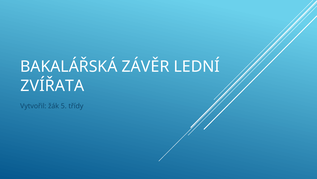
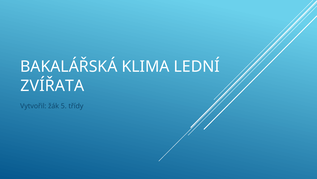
ZÁVĚR: ZÁVĚR -> KLIMA
